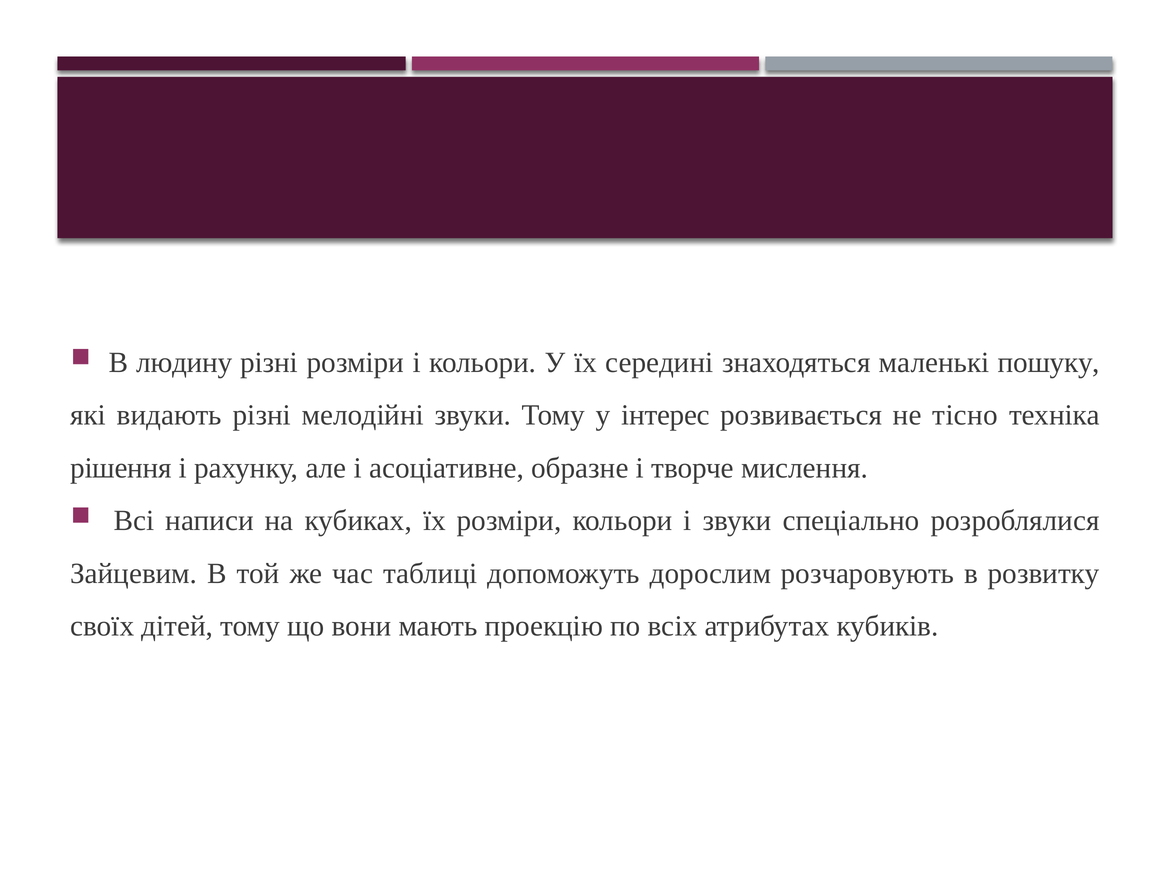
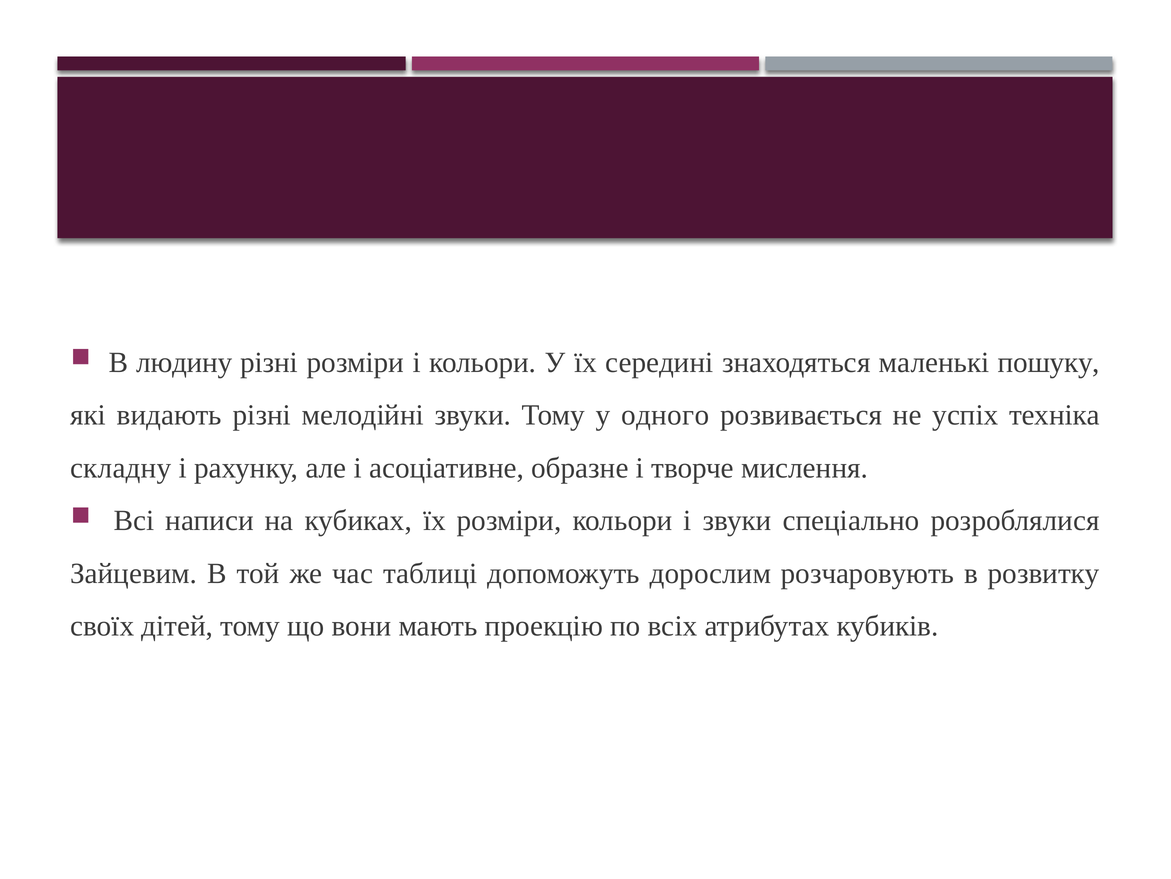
інтерес: інтерес -> одного
тісно: тісно -> успіх
рішення: рішення -> складну
